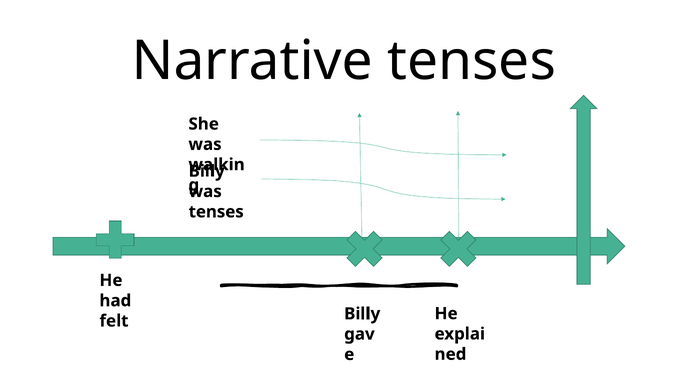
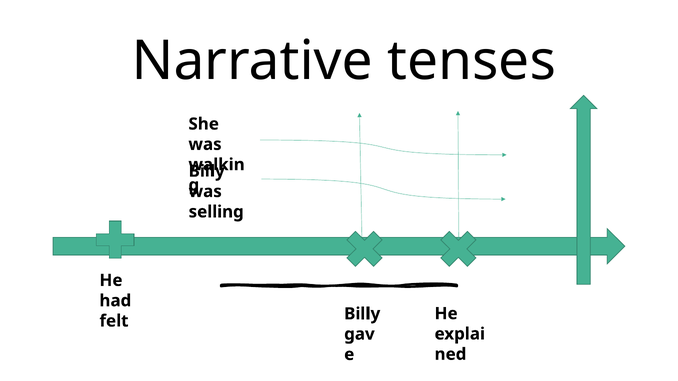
tenses at (216, 212): tenses -> selling
